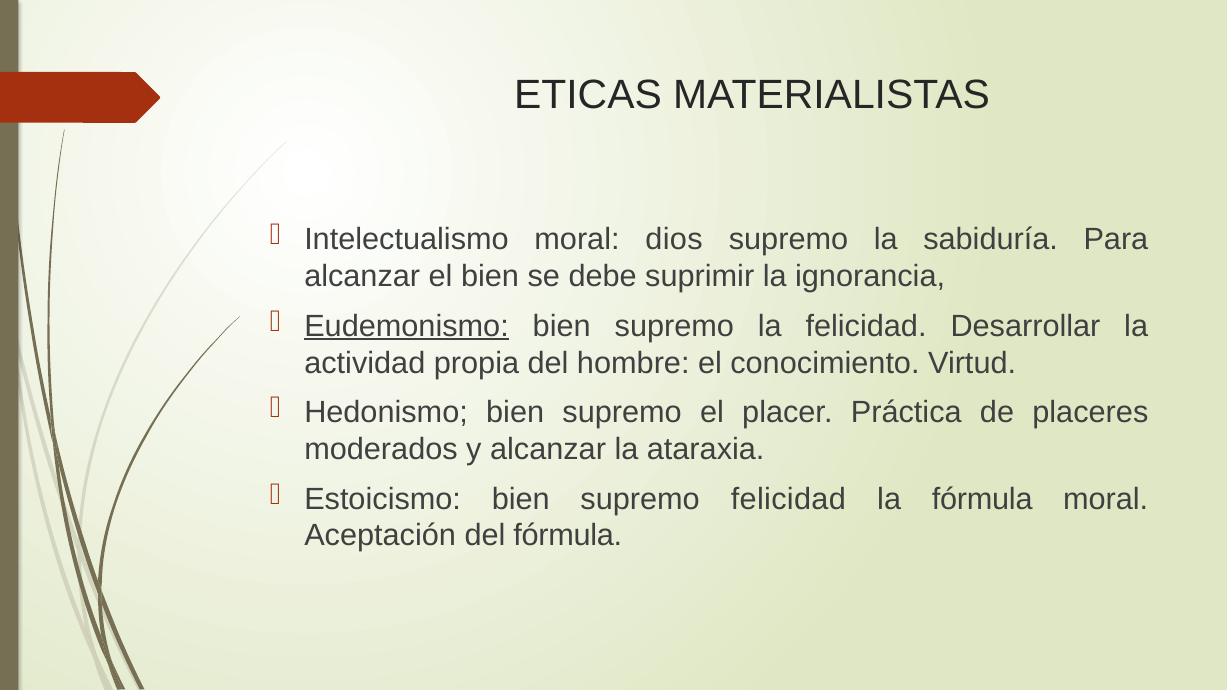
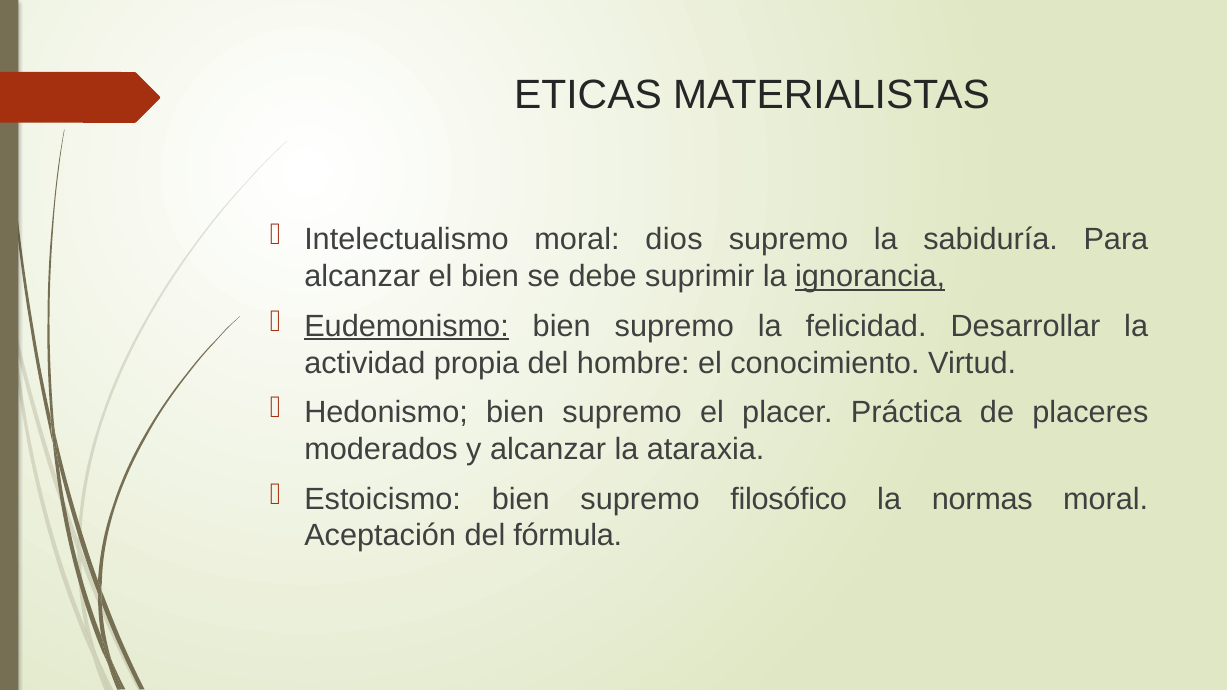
ignorancia underline: none -> present
supremo felicidad: felicidad -> filosófico
la fórmula: fórmula -> normas
